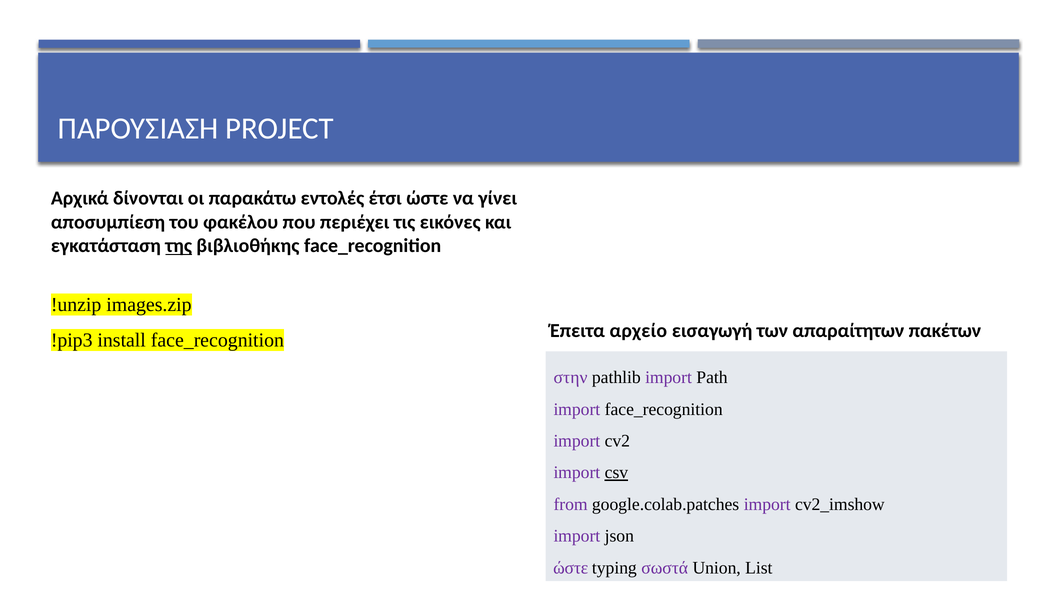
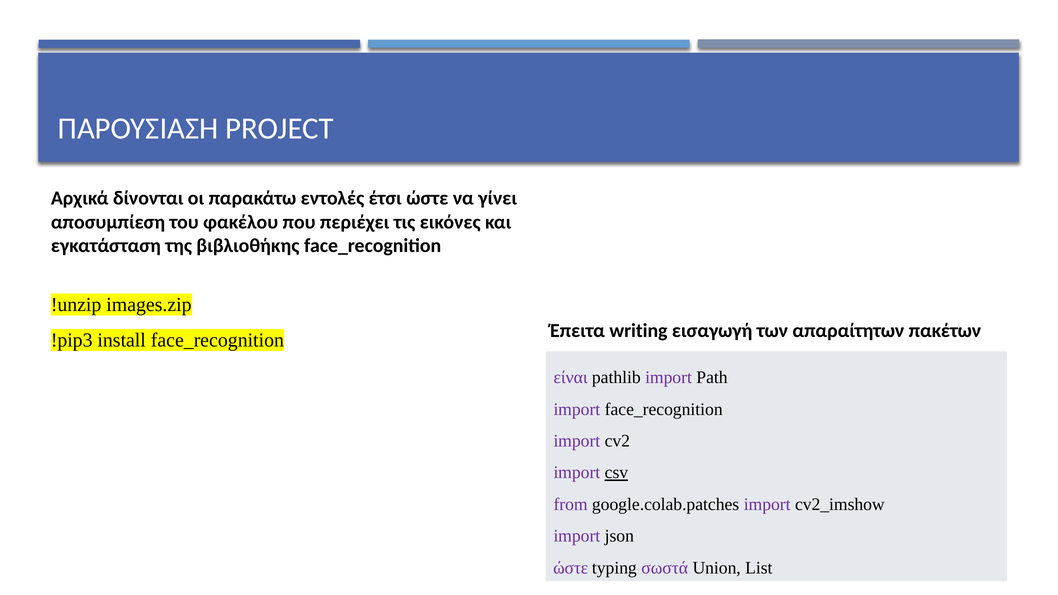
της underline: present -> none
αρχείο: αρχείο -> writing
στην: στην -> είναι
